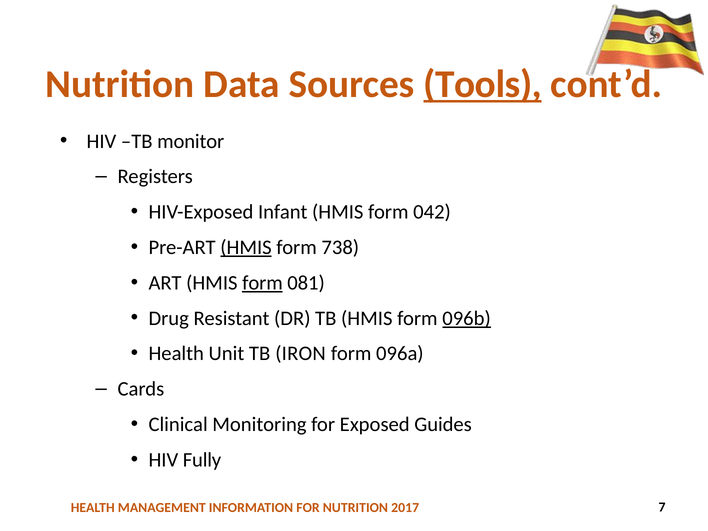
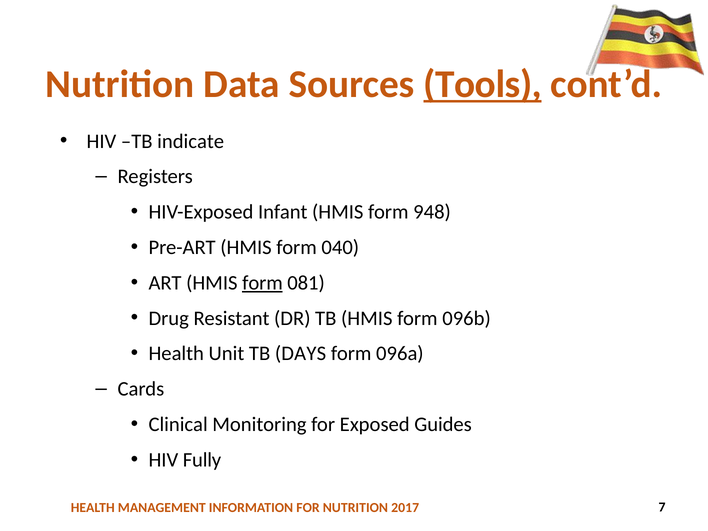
monitor: monitor -> indicate
042: 042 -> 948
HMIS at (246, 247) underline: present -> none
738: 738 -> 040
096b underline: present -> none
IRON: IRON -> DAYS
